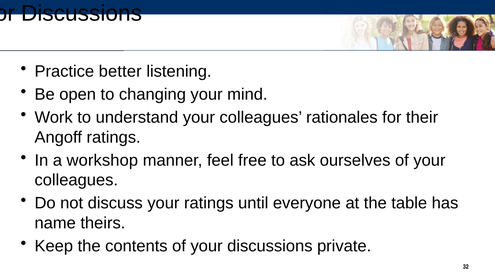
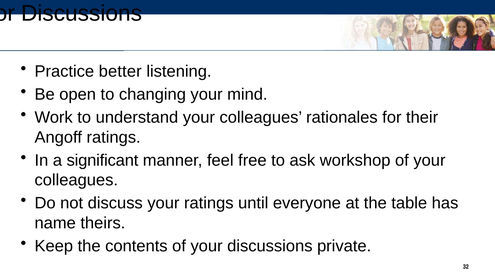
workshop: workshop -> significant
ourselves: ourselves -> workshop
